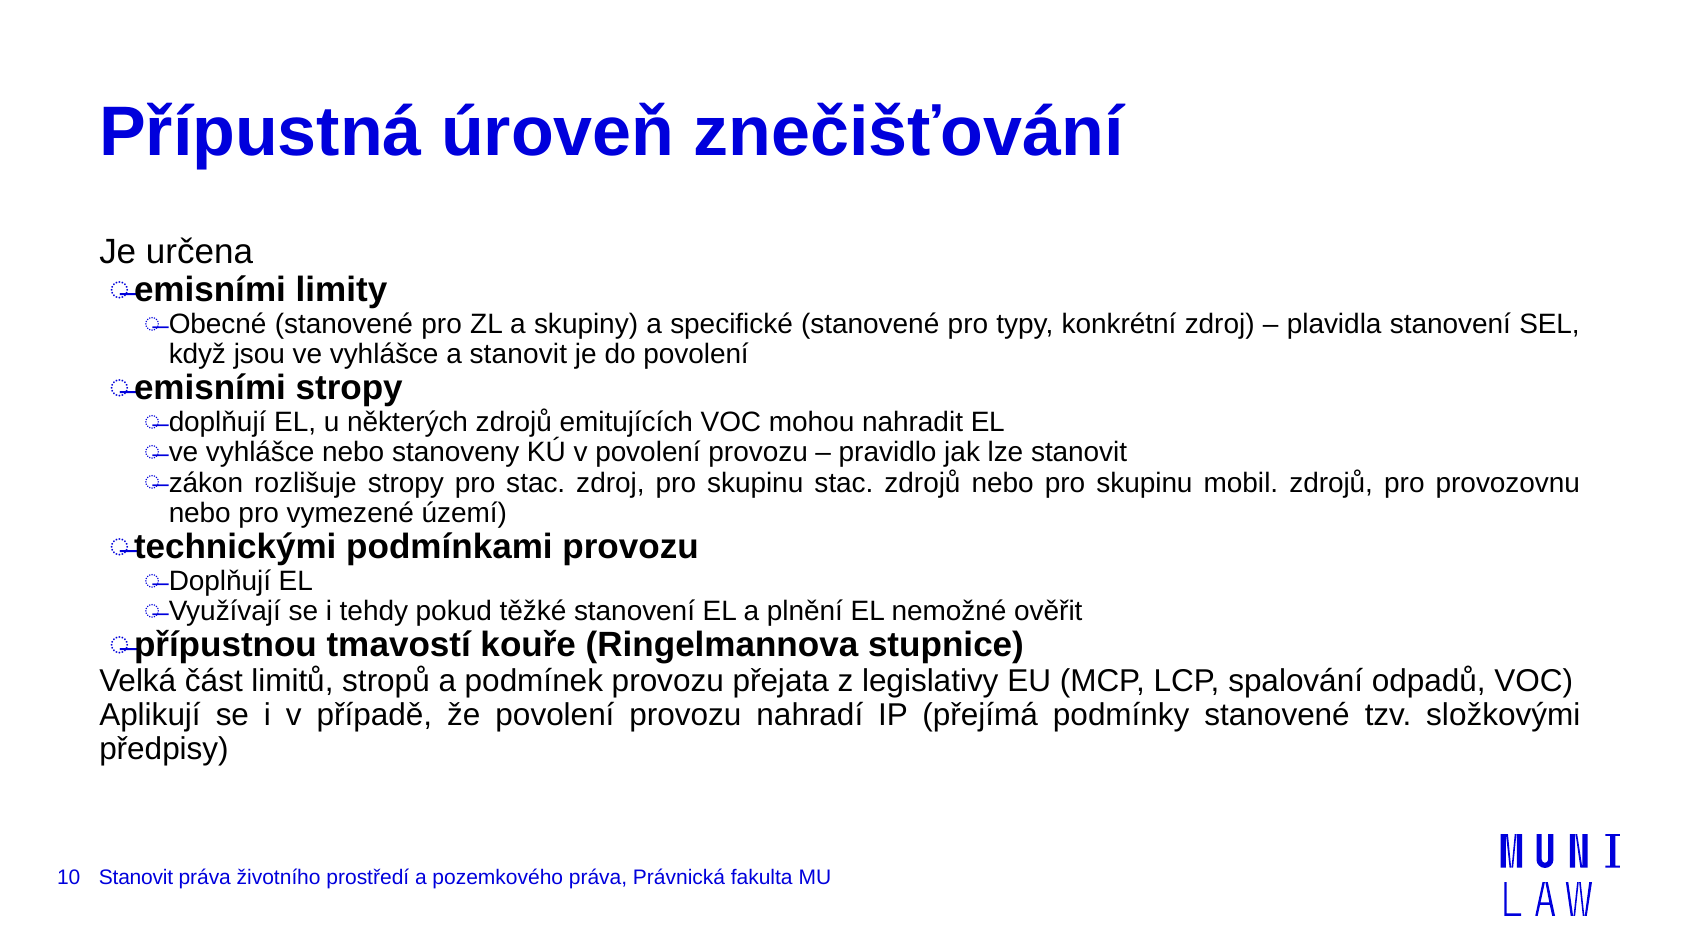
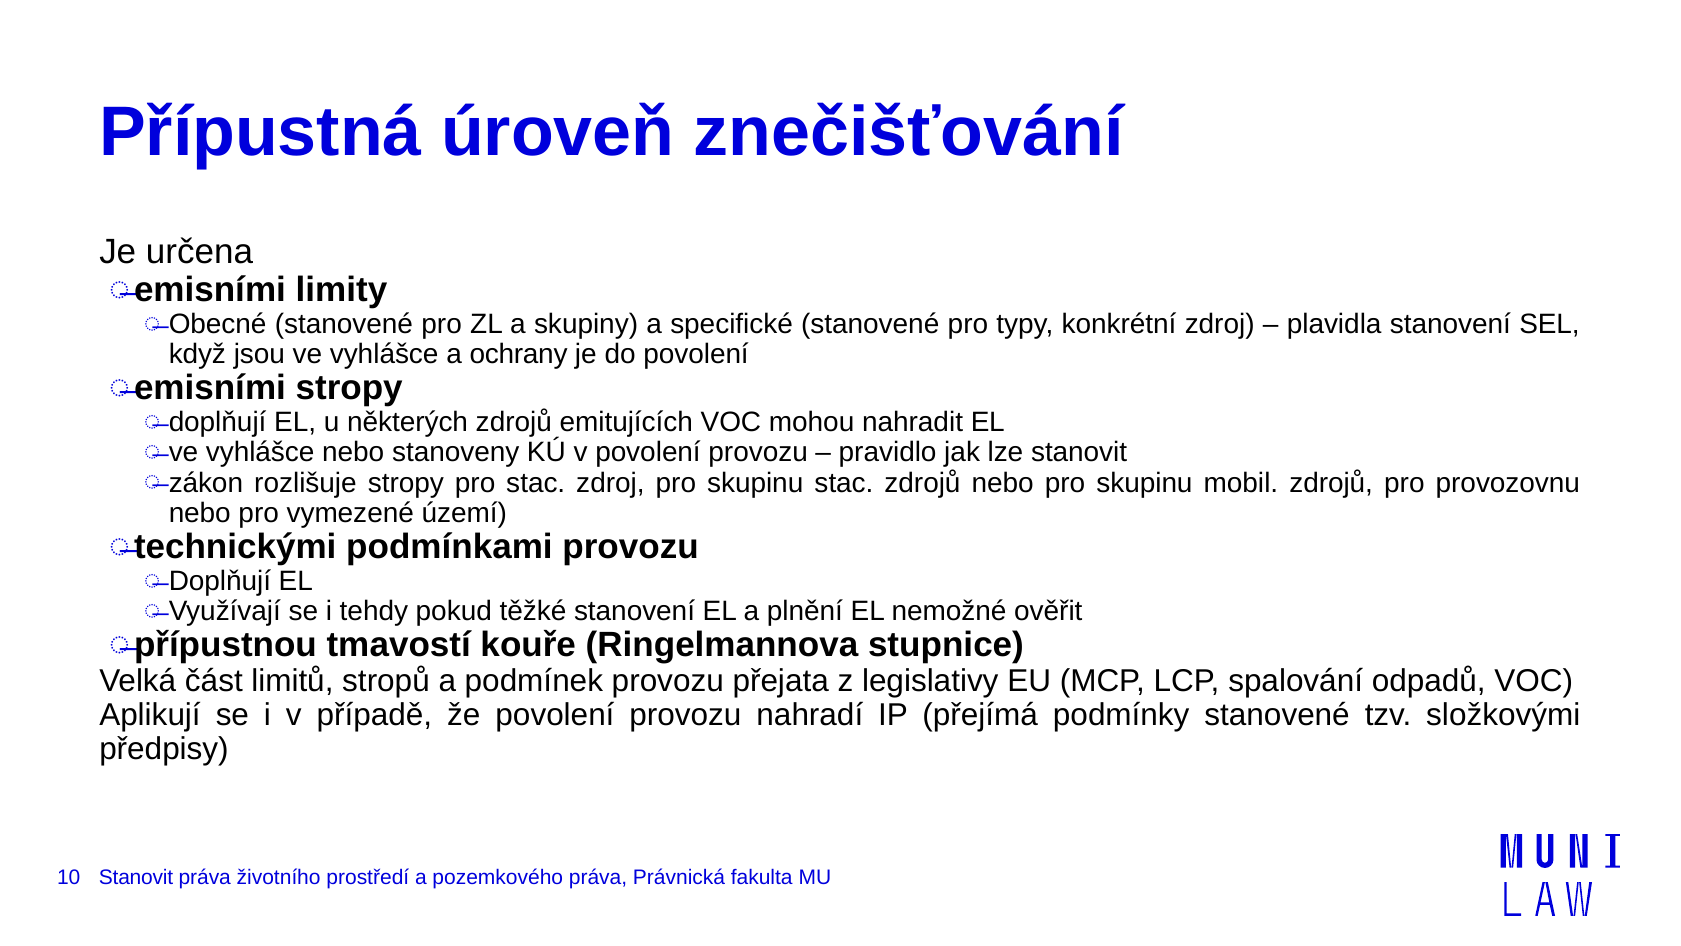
a stanovit: stanovit -> ochrany
